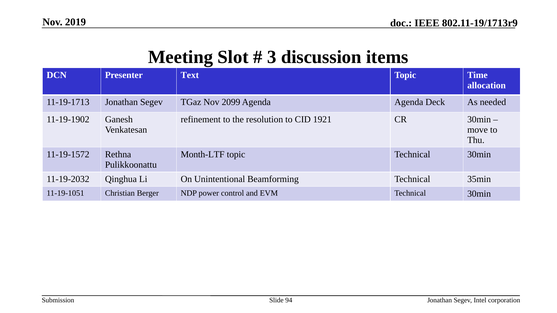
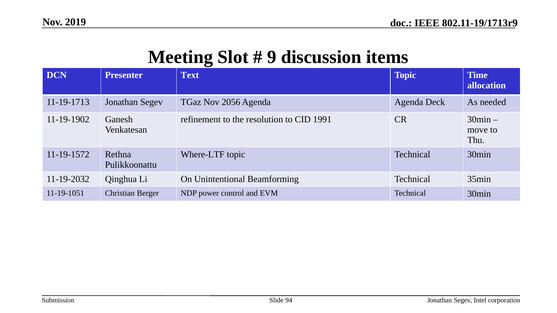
3: 3 -> 9
2099: 2099 -> 2056
1921: 1921 -> 1991
Month-LTF: Month-LTF -> Where-LTF
